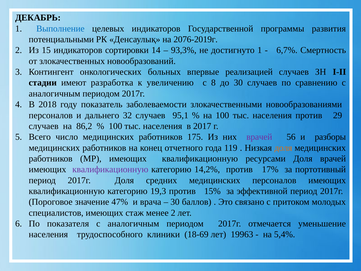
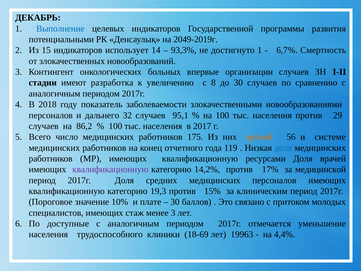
2076-2019г: 2076-2019г -> 2049-2019г
сортировки: сортировки -> использует
реализацией: реализацией -> организации
врачей at (259, 137) colour: purple -> orange
разборы: разборы -> системе
доля at (283, 148) colour: orange -> blue
портотивный: портотивный -> медицинской
эффективной: эффективной -> клиническим
47%: 47% -> 10%
врача: врача -> плате
менее 2: 2 -> 3
показателя: показателя -> доступные
5,4%: 5,4% -> 4,4%
